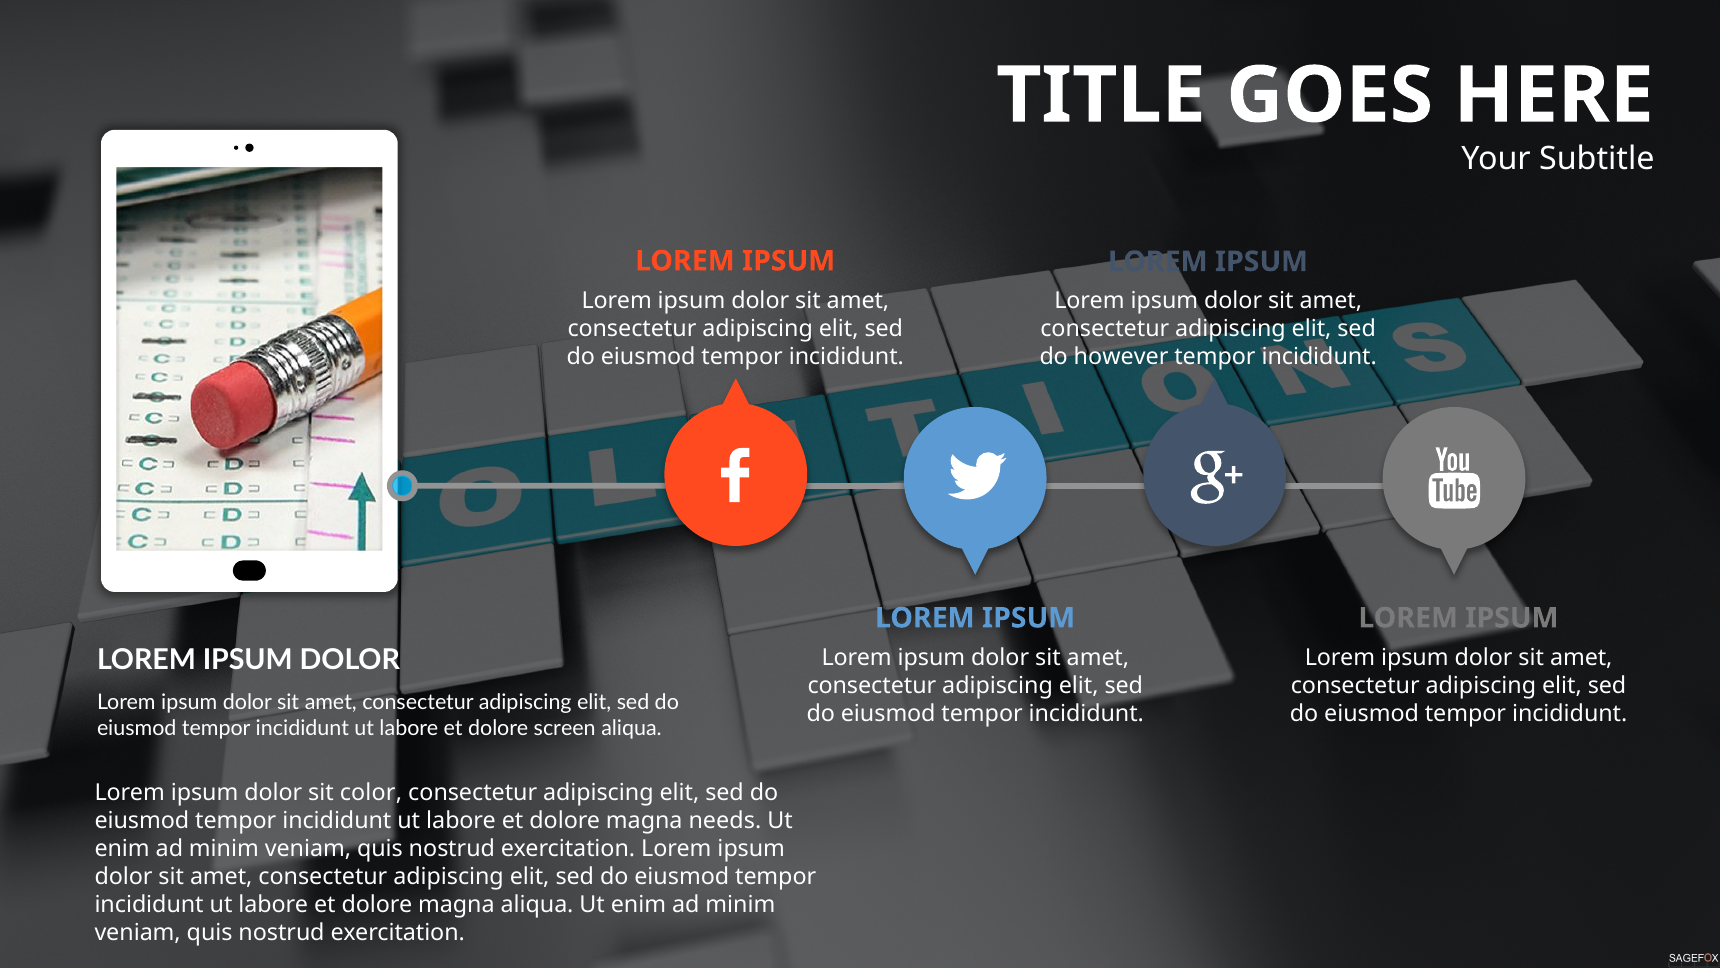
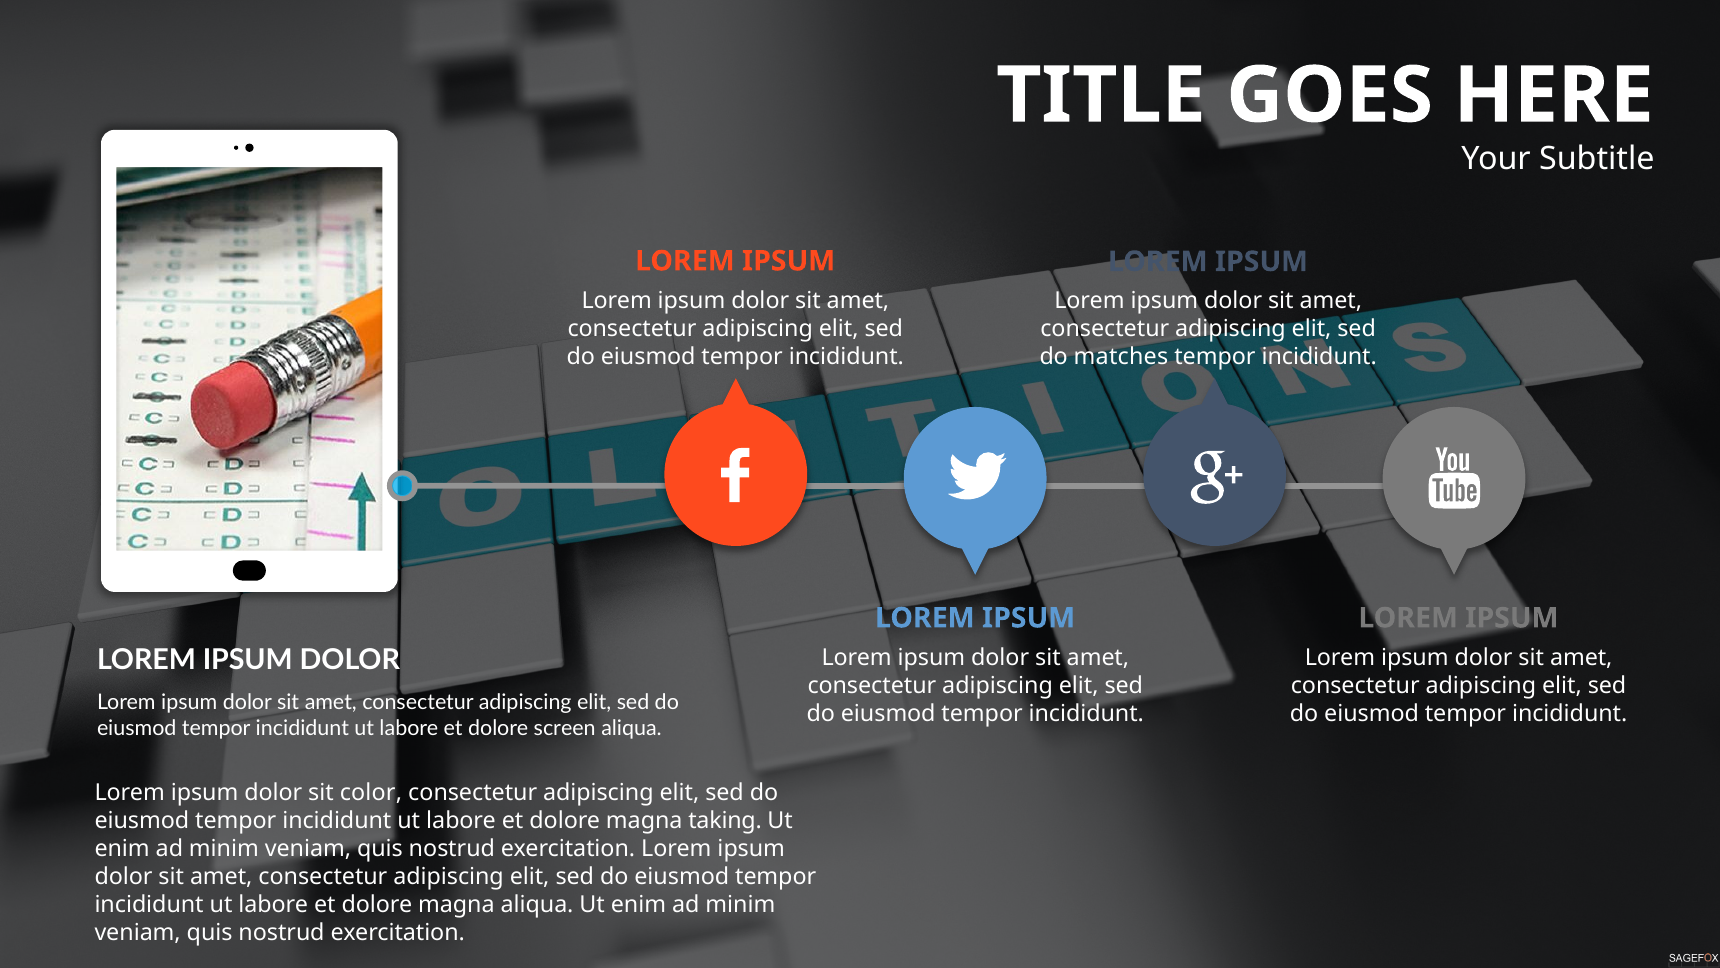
however: however -> matches
needs: needs -> taking
